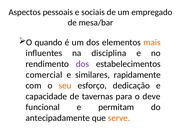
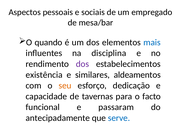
mais colour: orange -> blue
comercial: comercial -> existência
rapidamente: rapidamente -> aldeamentos
deve: deve -> facto
permitam: permitam -> passaram
serve colour: orange -> blue
